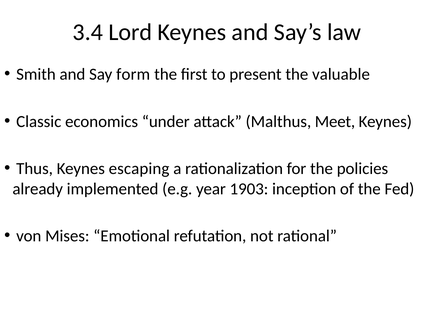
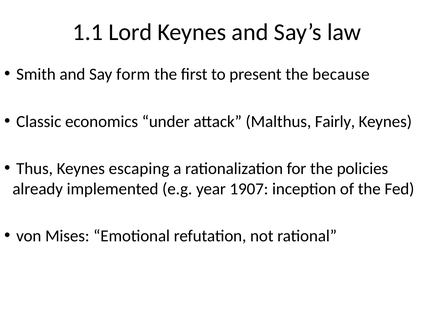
3.4: 3.4 -> 1.1
valuable: valuable -> because
Meet: Meet -> Fairly
1903: 1903 -> 1907
